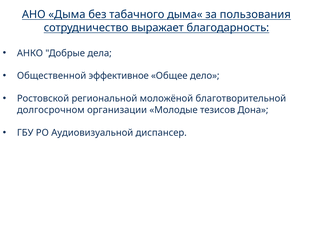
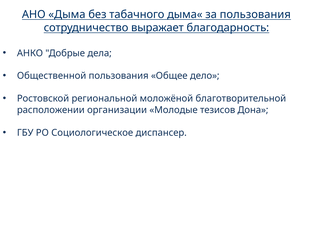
Общественной эффективное: эффективное -> пользования
долгосрочном: долгосрочном -> расположении
Аудиовизуальной: Аудиовизуальной -> Социологическое
